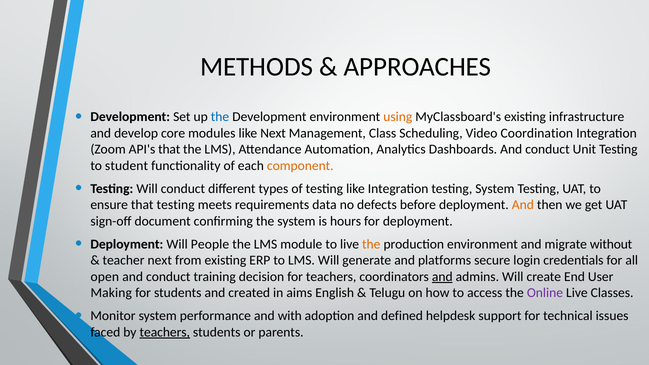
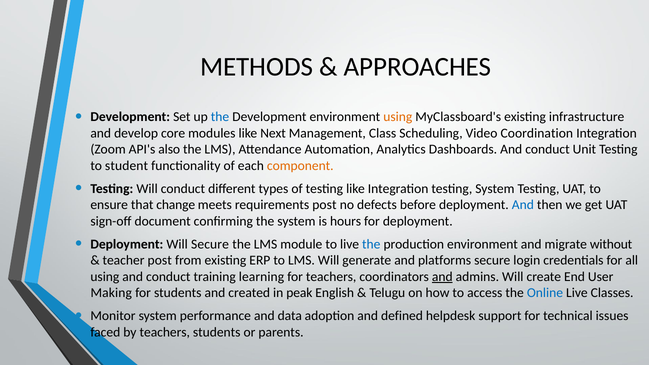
API's that: that -> also
that testing: testing -> change
requirements data: data -> post
And at (523, 205) colour: orange -> blue
Will People: People -> Secure
the at (371, 244) colour: orange -> blue
teacher next: next -> post
open at (105, 277): open -> using
decision: decision -> learning
aims: aims -> peak
Online colour: purple -> blue
with: with -> data
teachers at (165, 332) underline: present -> none
